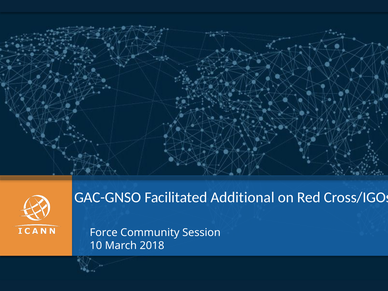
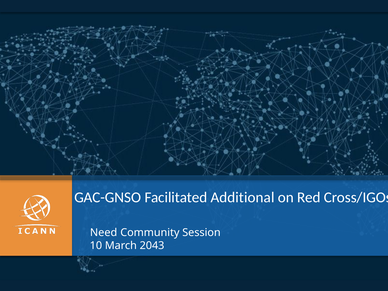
Force: Force -> Need
2018: 2018 -> 2043
